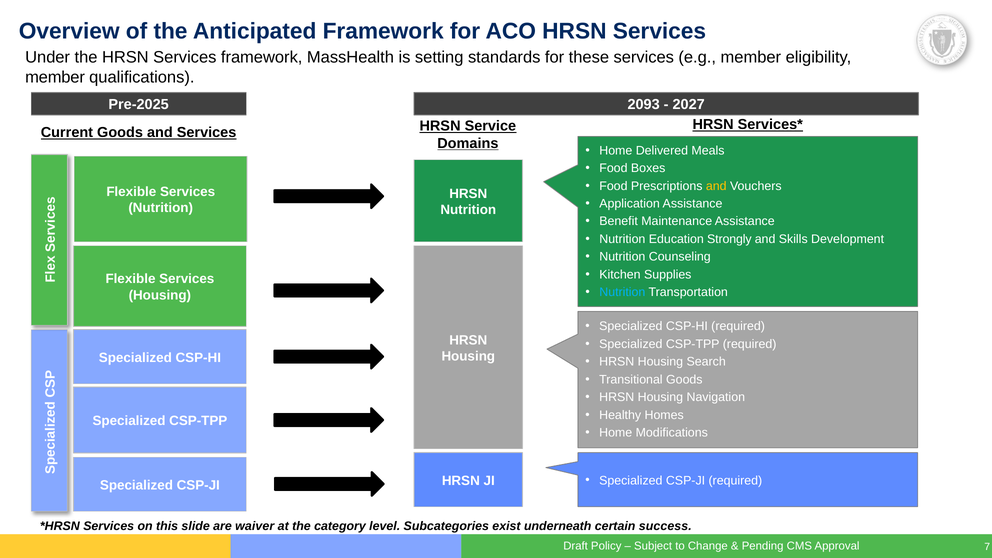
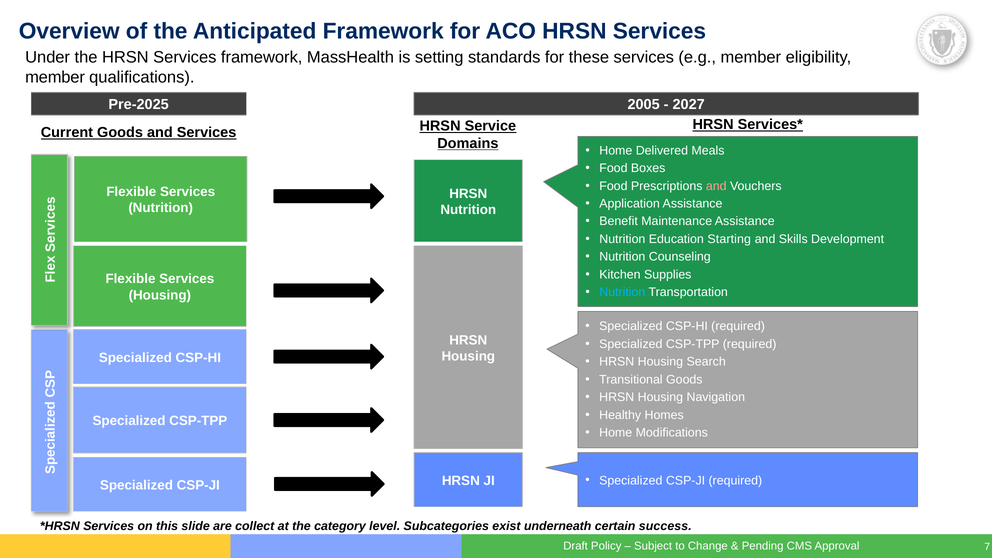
2093: 2093 -> 2005
and at (716, 186) colour: yellow -> pink
Strongly: Strongly -> Starting
waiver: waiver -> collect
